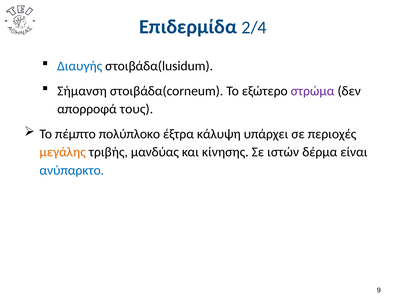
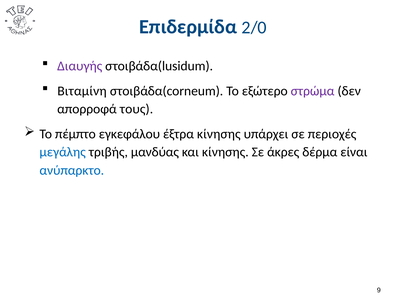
2/4: 2/4 -> 2/0
Διαυγής colour: blue -> purple
Σήμανση: Σήμανση -> Βιταμίνη
πολύπλοκο: πολύπλοκο -> εγκεφάλου
έξτρα κάλυψη: κάλυψη -> κίνησης
μεγάλης colour: orange -> blue
ιστών: ιστών -> άκρες
